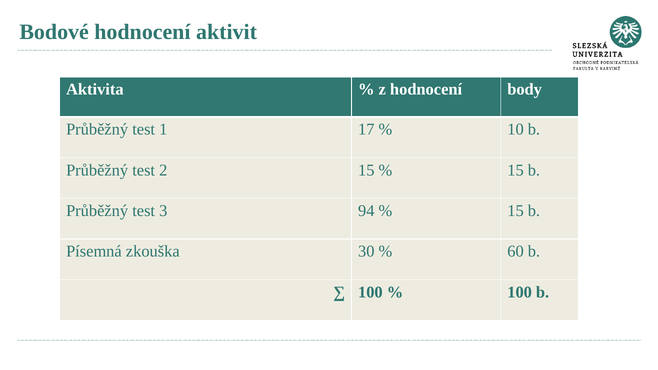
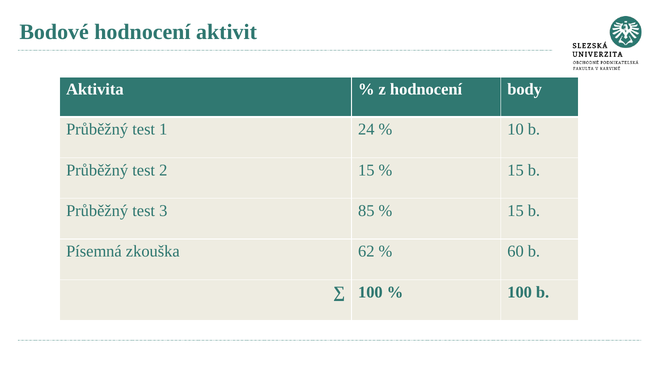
17: 17 -> 24
94: 94 -> 85
30: 30 -> 62
